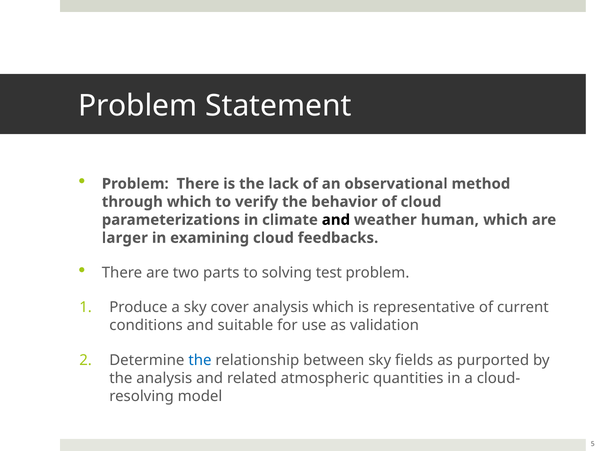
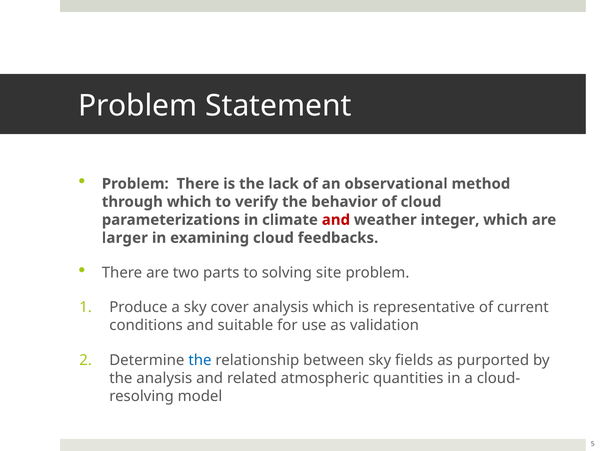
and at (336, 220) colour: black -> red
human: human -> integer
test: test -> site
